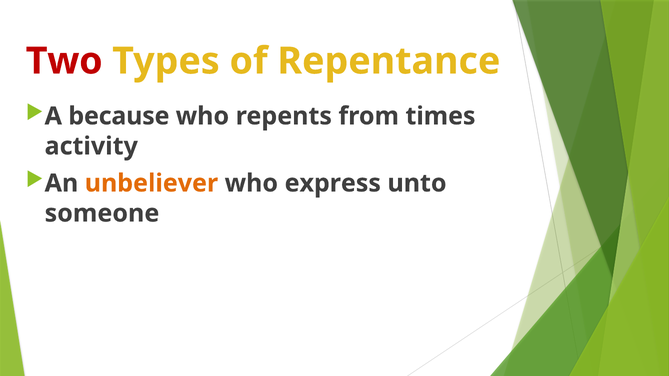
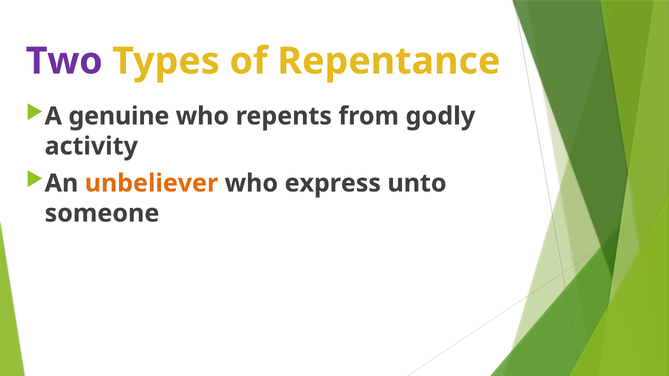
Two colour: red -> purple
because: because -> genuine
times: times -> godly
